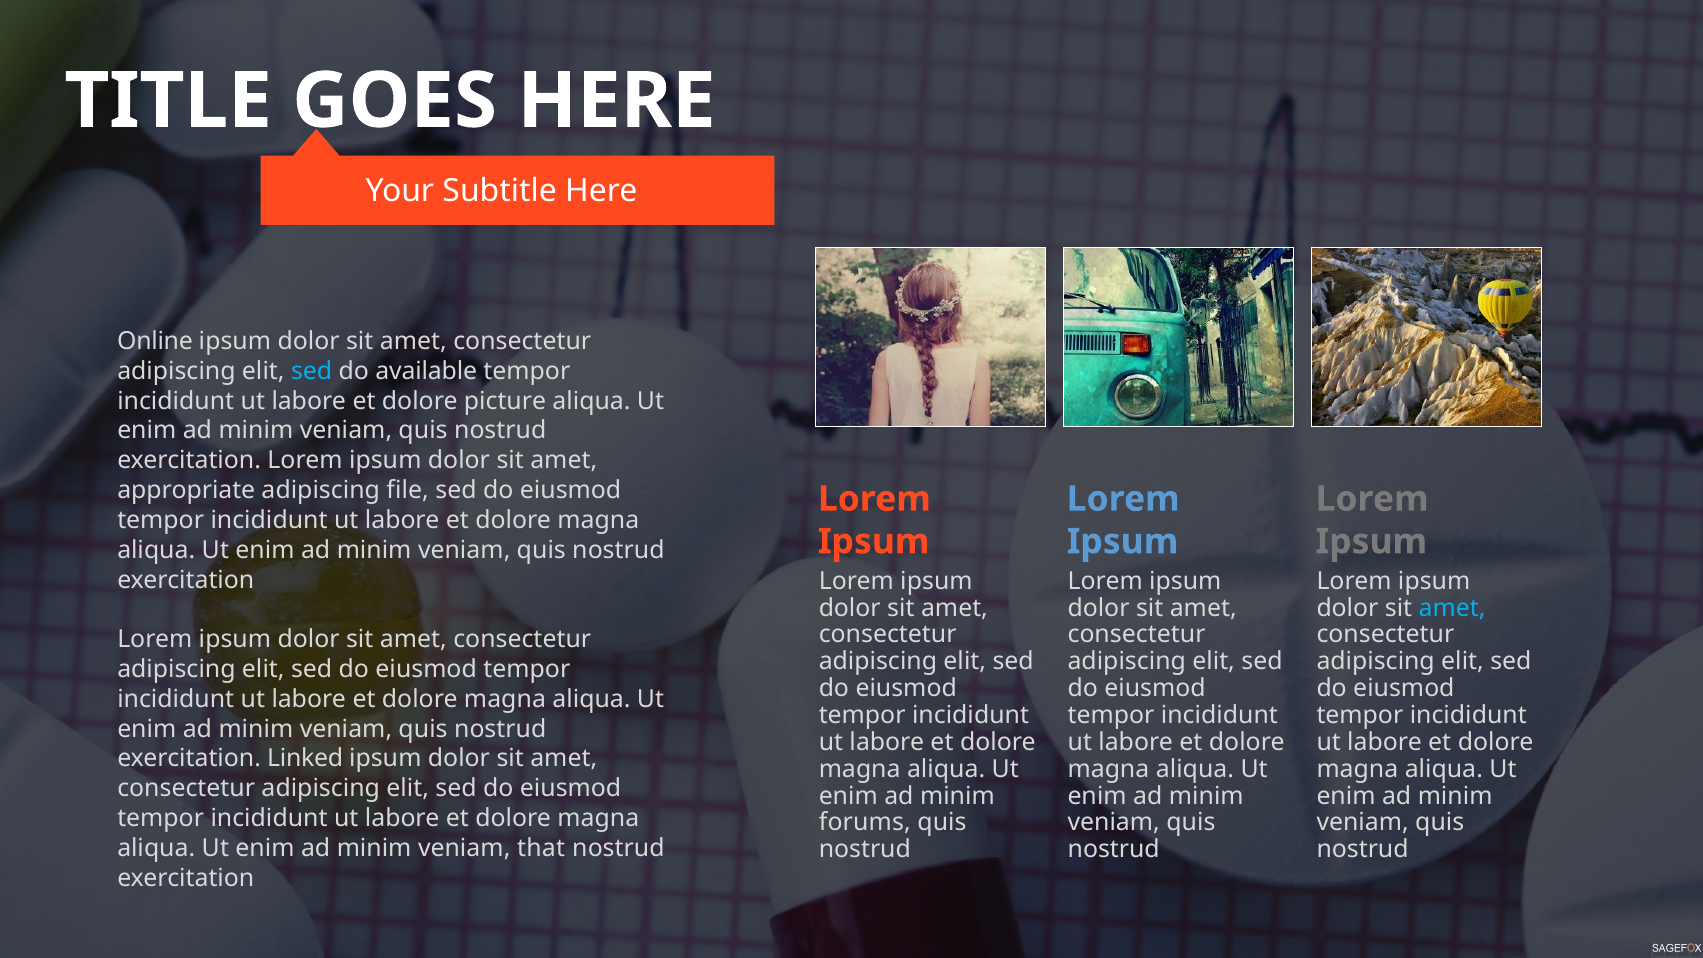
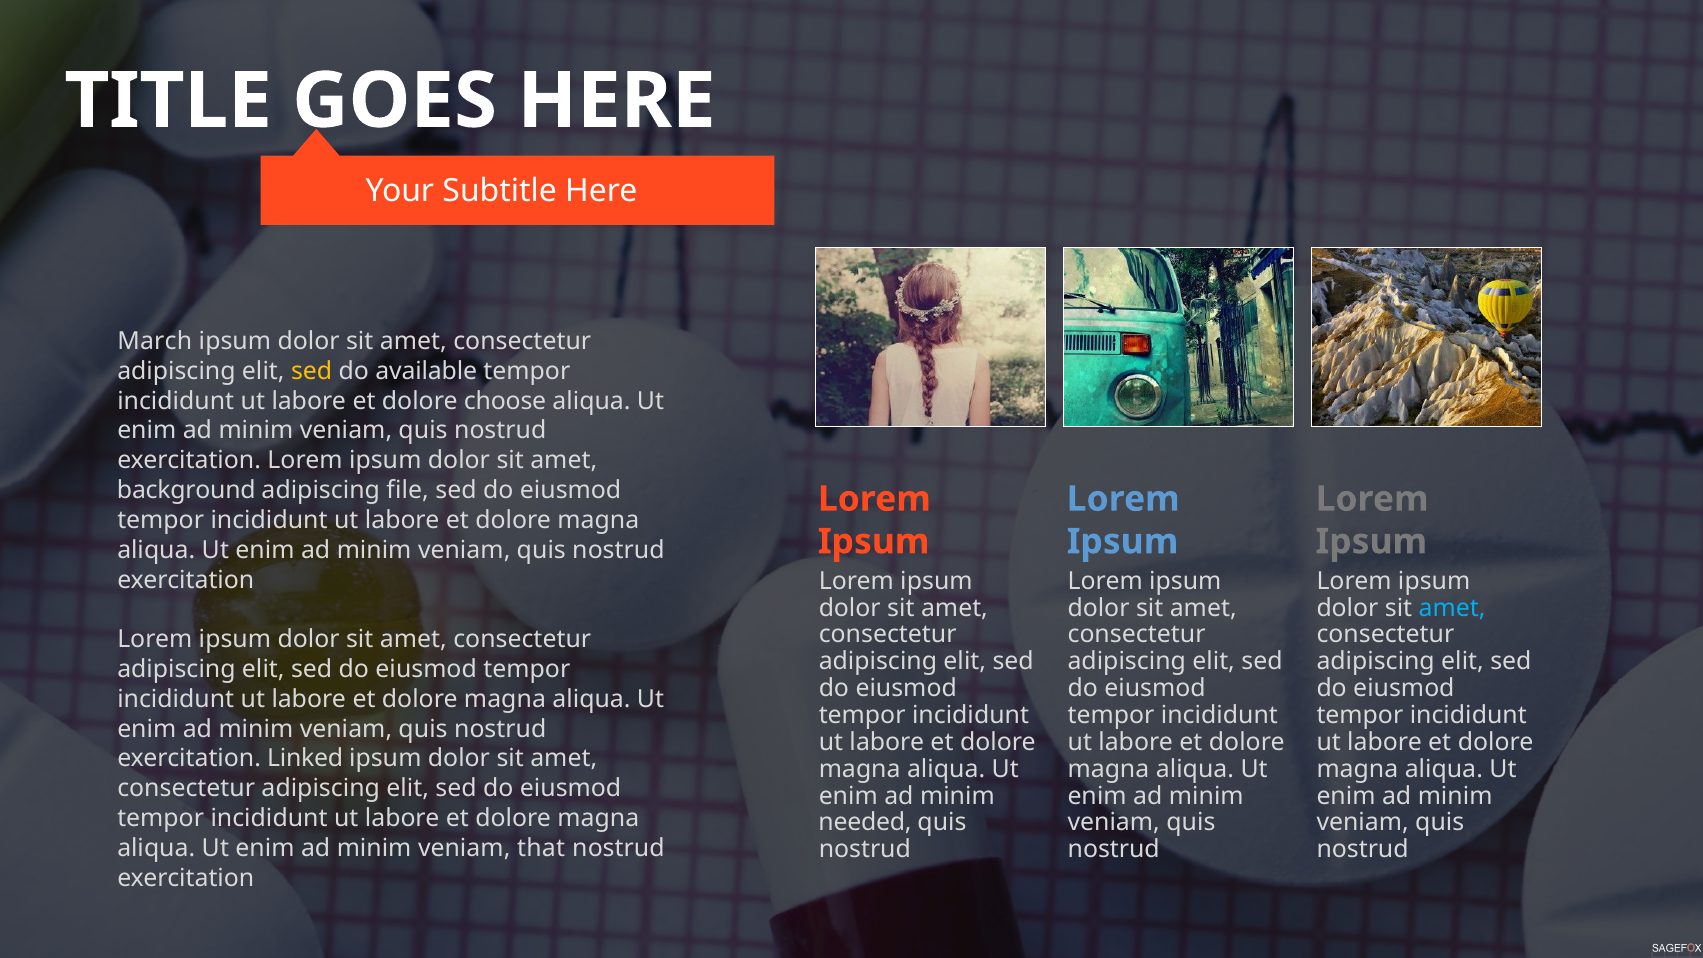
Online: Online -> March
sed at (312, 371) colour: light blue -> yellow
picture: picture -> choose
appropriate: appropriate -> background
forums: forums -> needed
